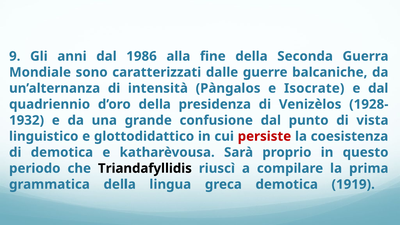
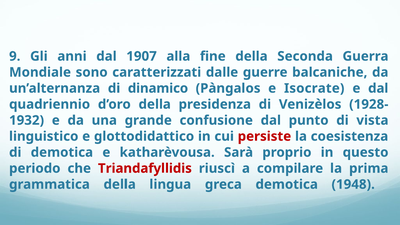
1986: 1986 -> 1907
intensità: intensità -> dinamico
Triandafyllidis colour: black -> red
1919: 1919 -> 1948
